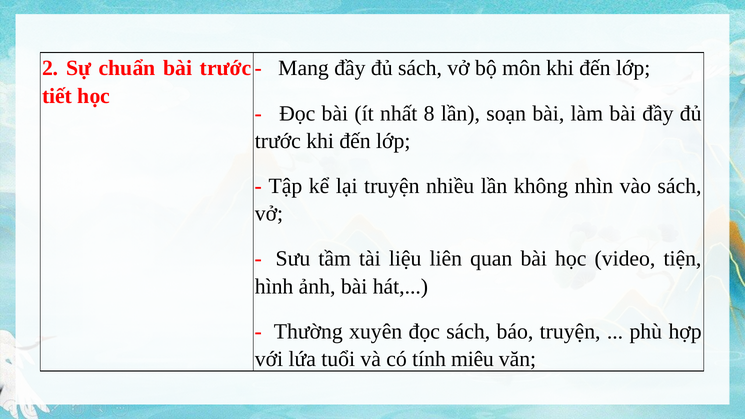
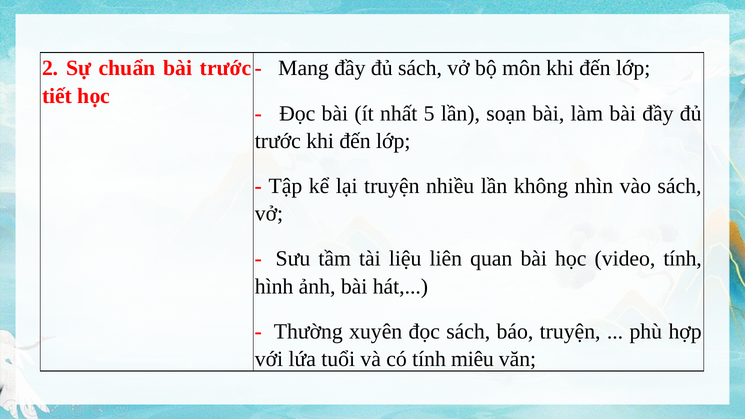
8: 8 -> 5
video tiện: tiện -> tính
